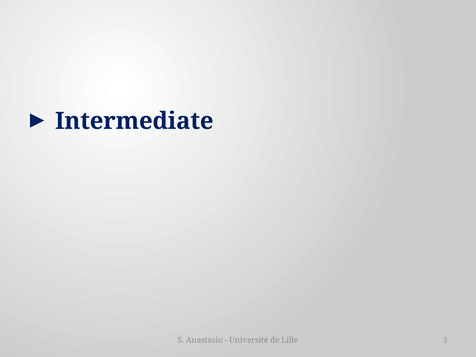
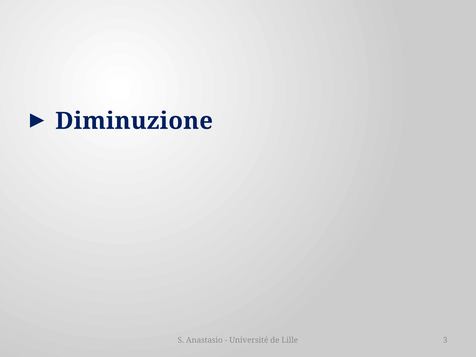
Intermediate: Intermediate -> Diminuzione
